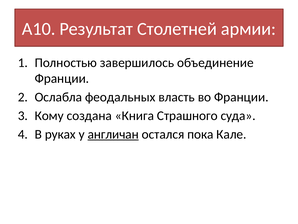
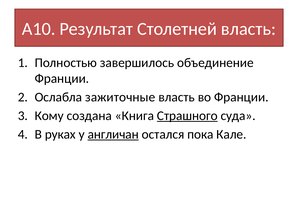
Столетней армии: армии -> власть
феодальных: феодальных -> зажиточные
Страшного underline: none -> present
